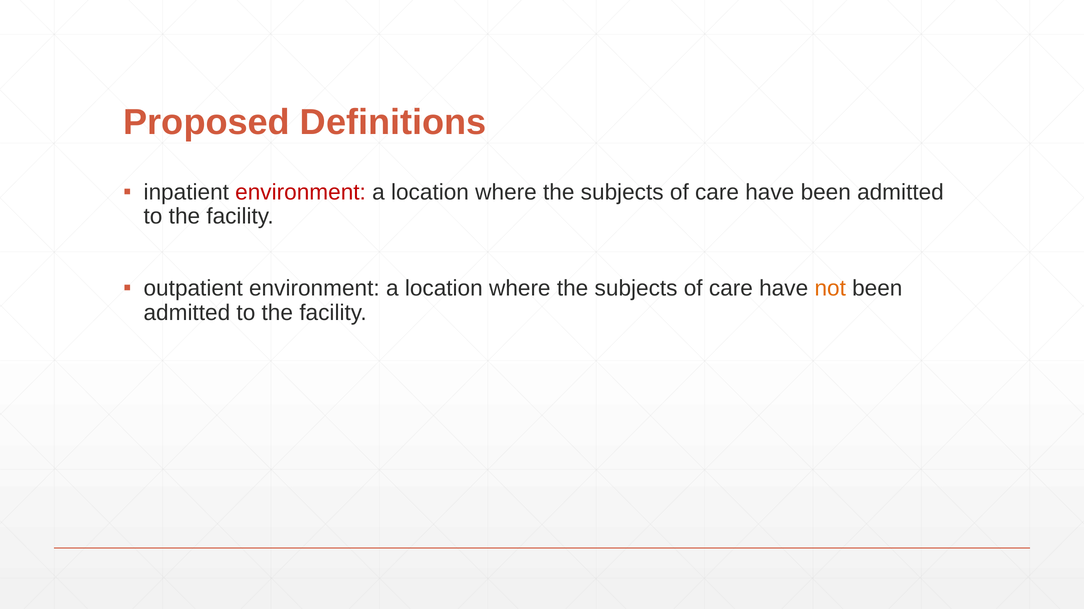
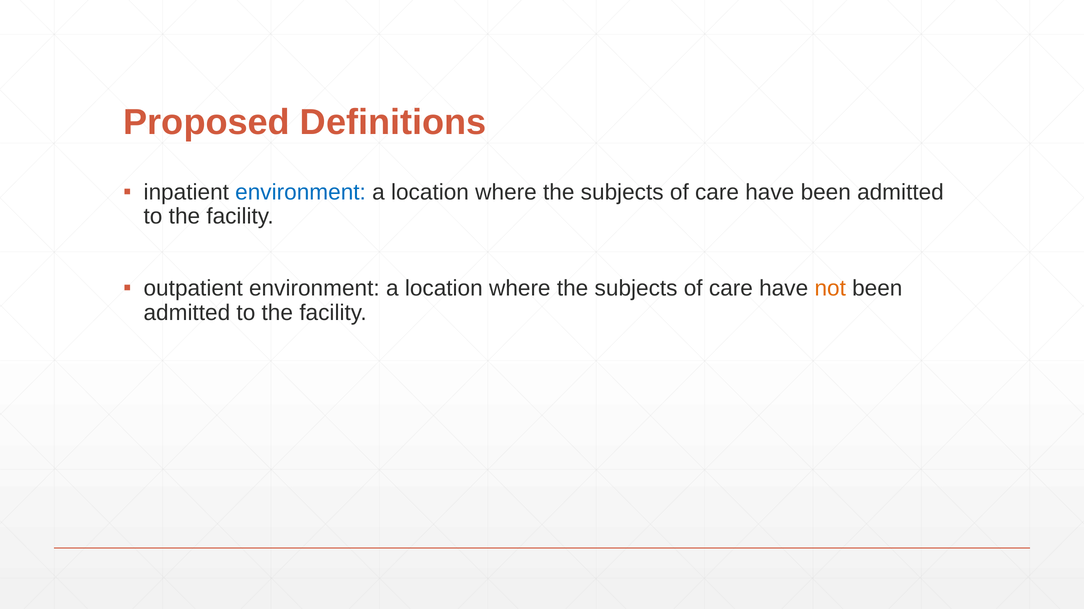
environment at (301, 192) colour: red -> blue
